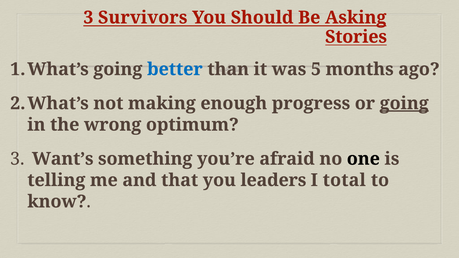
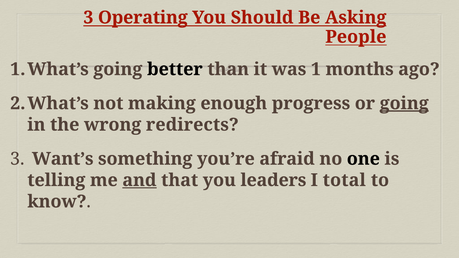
Survivors: Survivors -> Operating
Stories: Stories -> People
better colour: blue -> black
5: 5 -> 1
optimum: optimum -> redirects
and underline: none -> present
